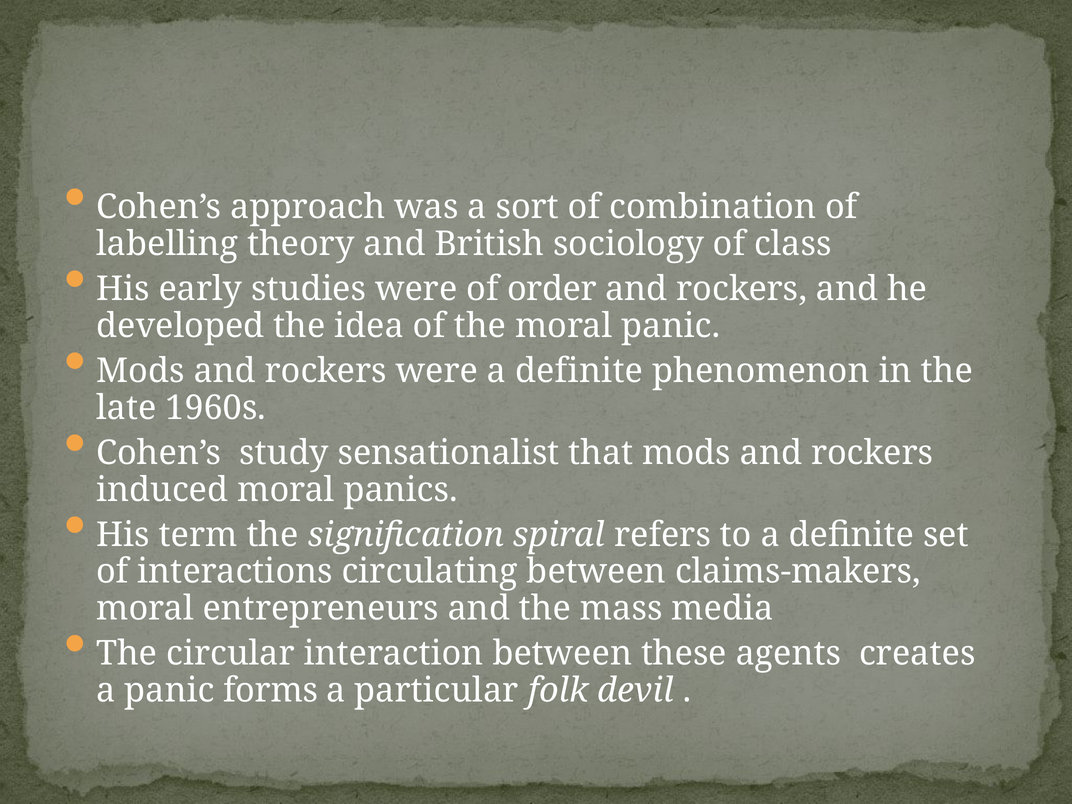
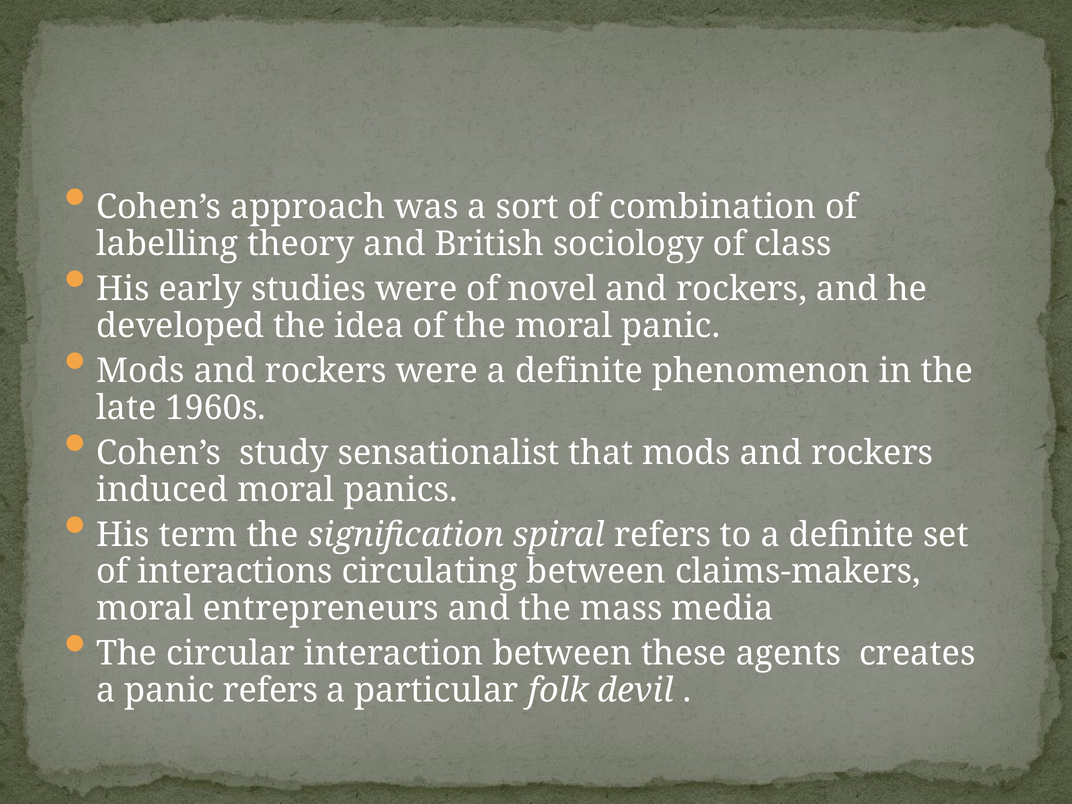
order: order -> novel
panic forms: forms -> refers
